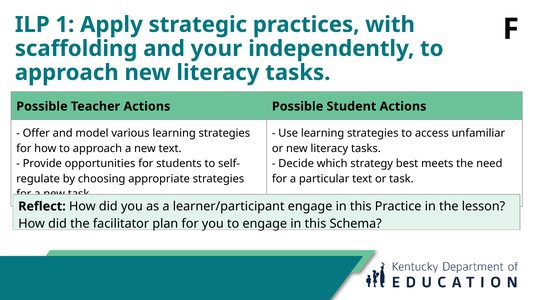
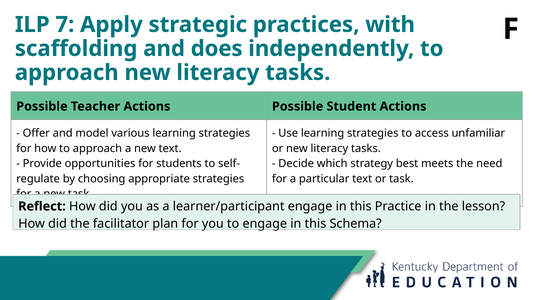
1: 1 -> 7
your: your -> does
